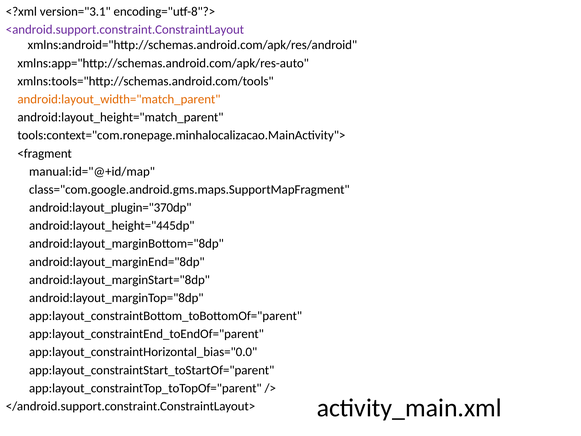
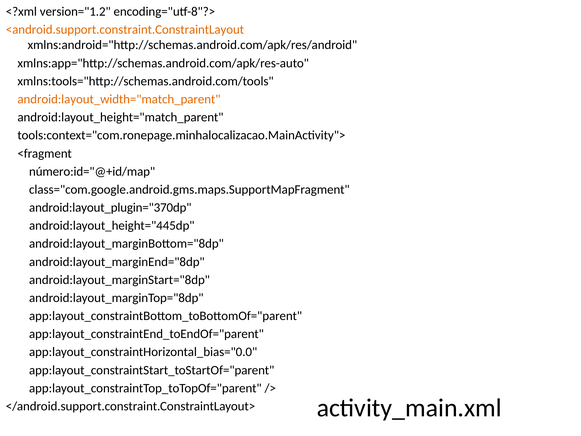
version="3.1: version="3.1 -> version="1.2
<android.support.constraint.ConstraintLayout colour: purple -> orange
manual:id="@+id/map: manual:id="@+id/map -> número:id="@+id/map
